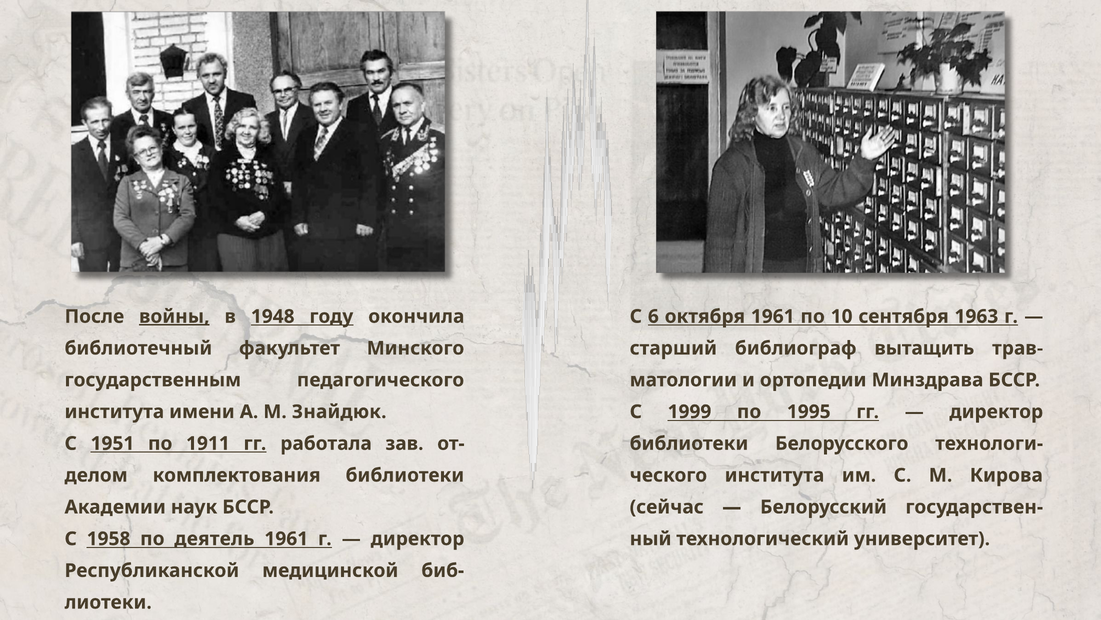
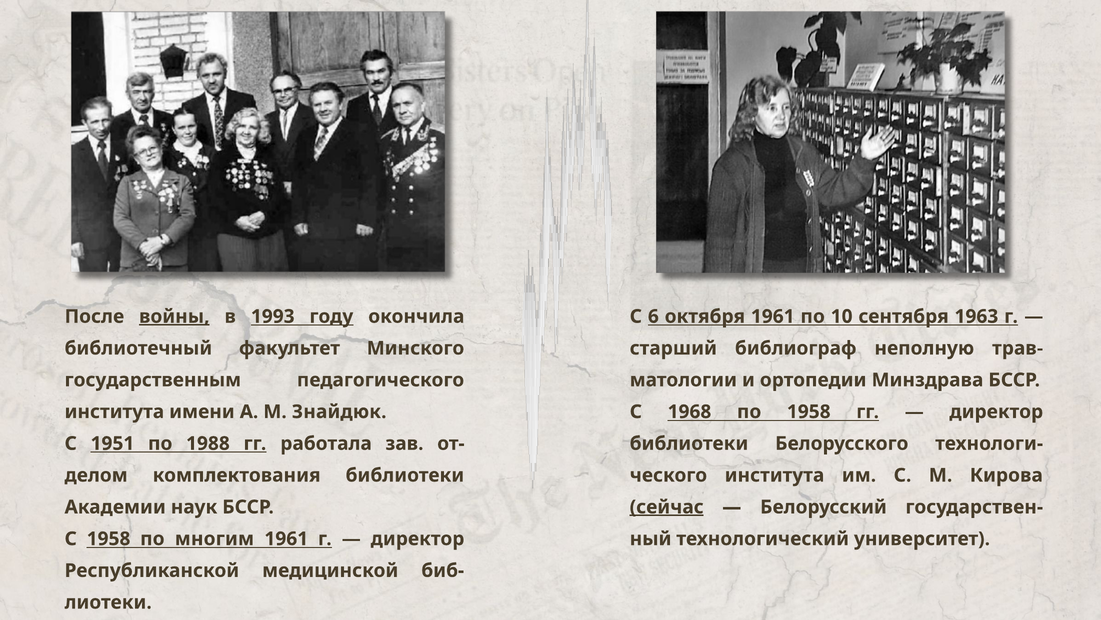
1948: 1948 -> 1993
вытащить: вытащить -> неполную
1999: 1999 -> 1968
по 1995: 1995 -> 1958
1911: 1911 -> 1988
сейчас underline: none -> present
деятель: деятель -> многим
